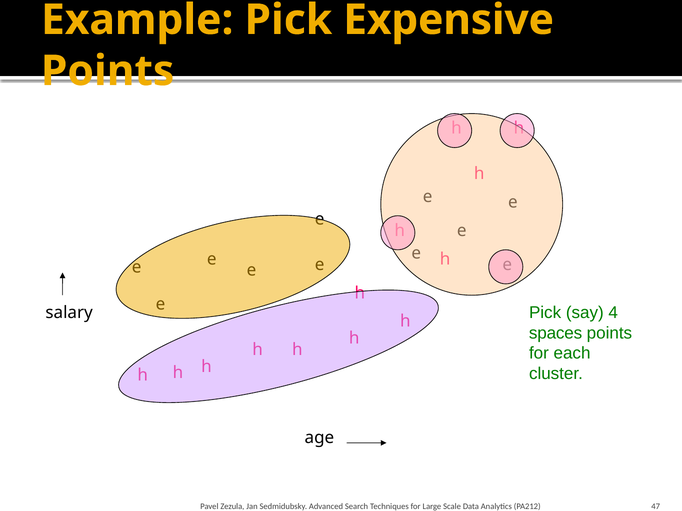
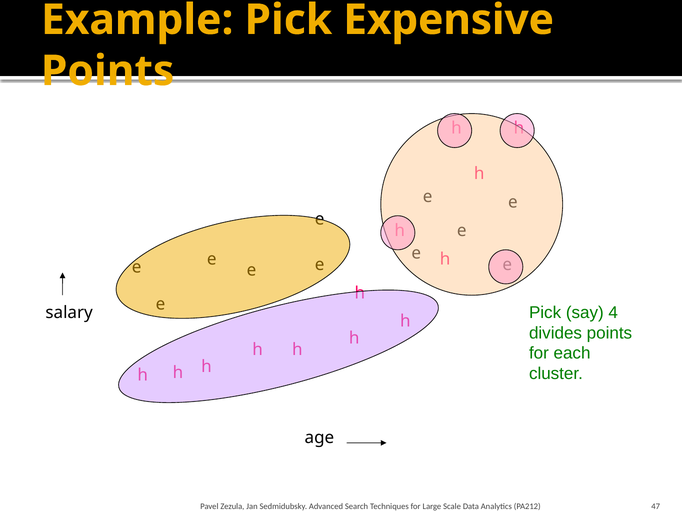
spaces: spaces -> divides
